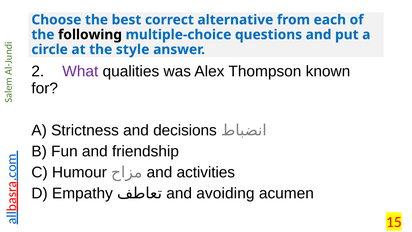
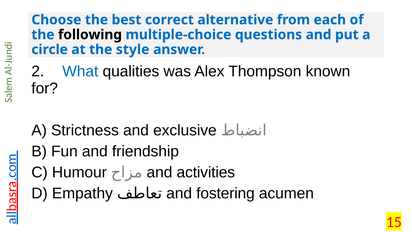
What colour: purple -> blue
decisions: decisions -> exclusive
avoiding: avoiding -> fostering
